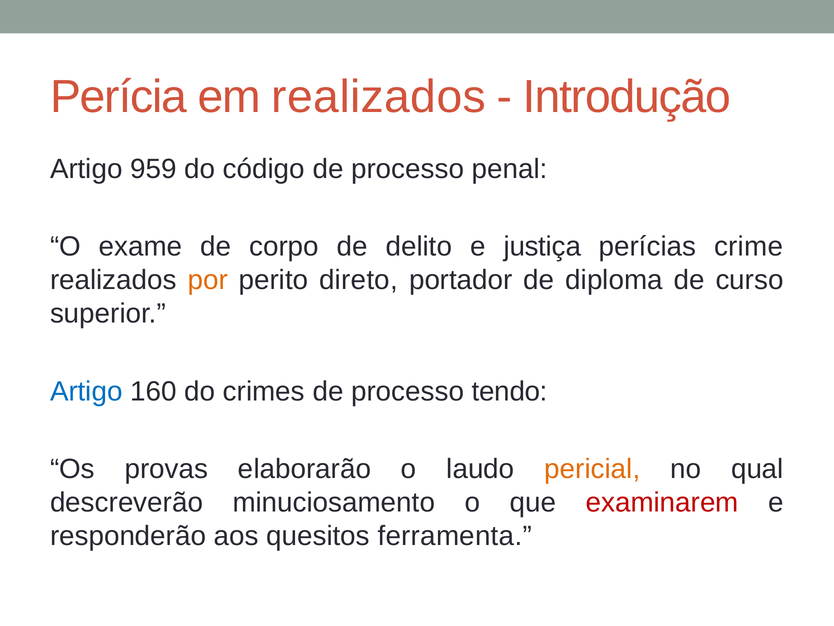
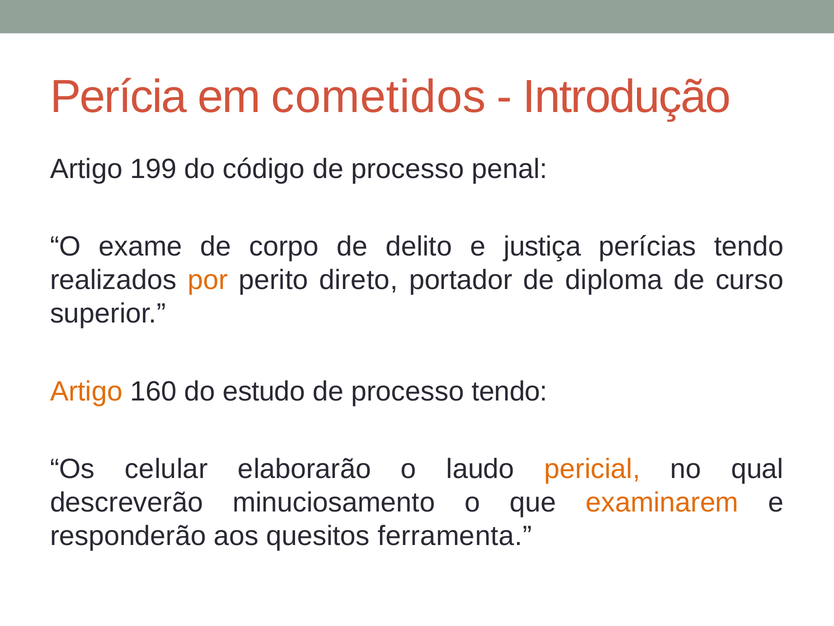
em realizados: realizados -> cometidos
959: 959 -> 199
perícias crime: crime -> tendo
Artigo at (86, 391) colour: blue -> orange
crimes: crimes -> estudo
provas: provas -> celular
examinarem colour: red -> orange
